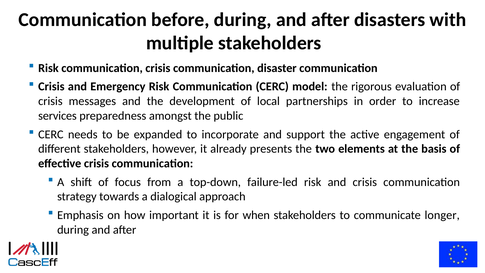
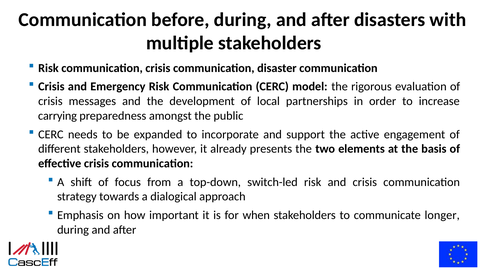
services: services -> carrying
failure-led: failure-led -> switch-led
